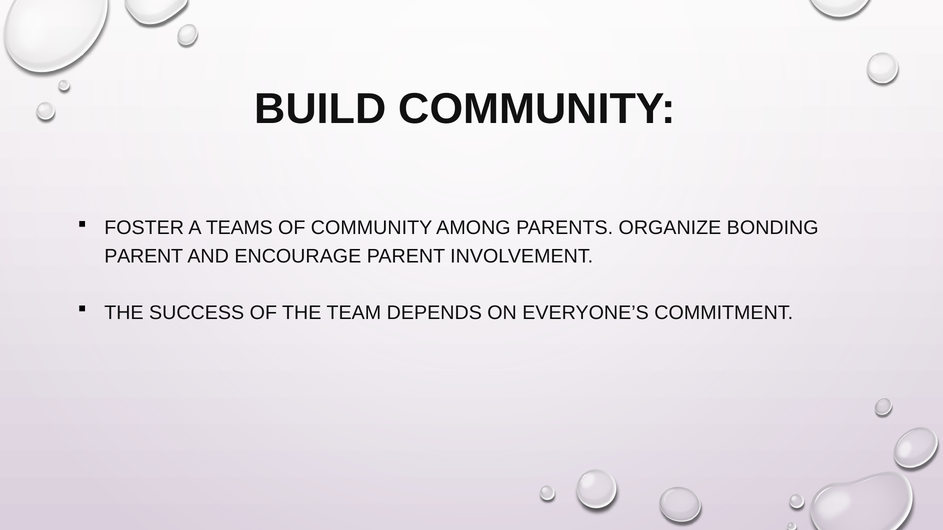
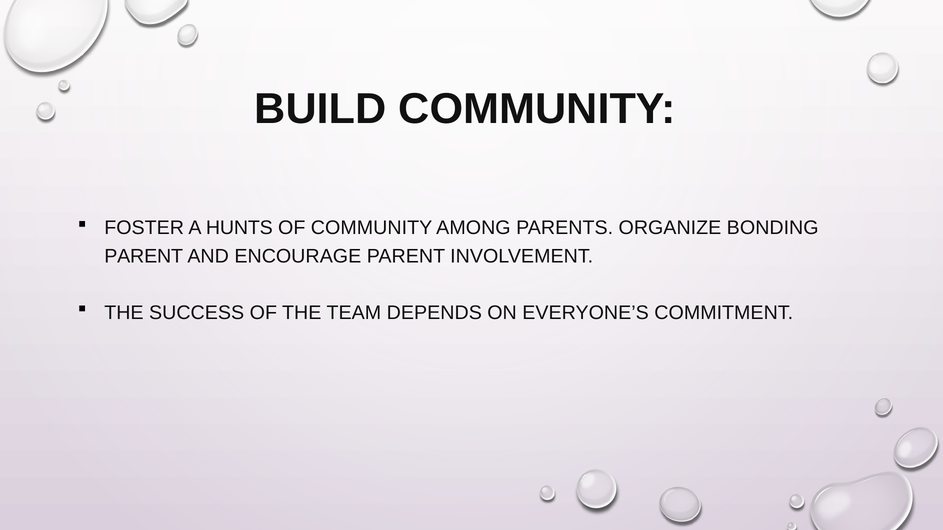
TEAMS: TEAMS -> HUNTS
